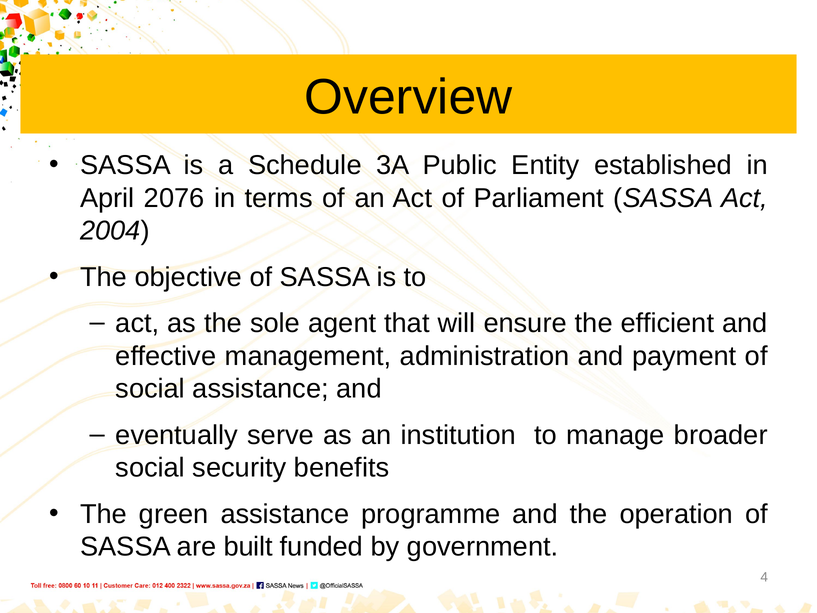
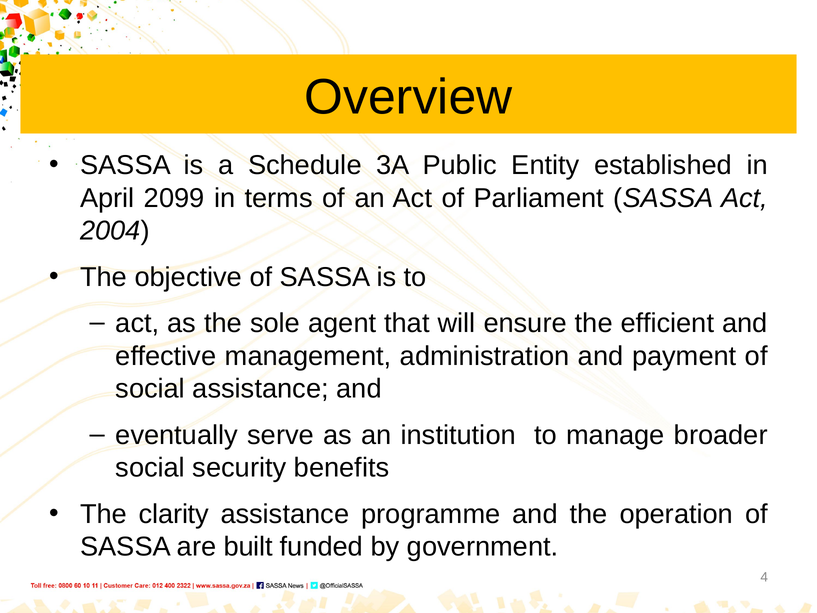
2076: 2076 -> 2099
green: green -> clarity
